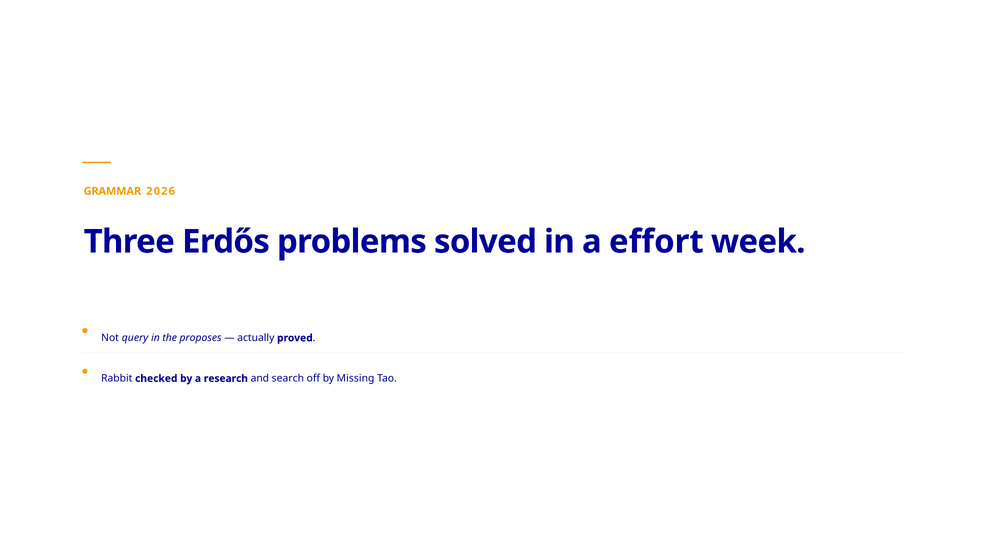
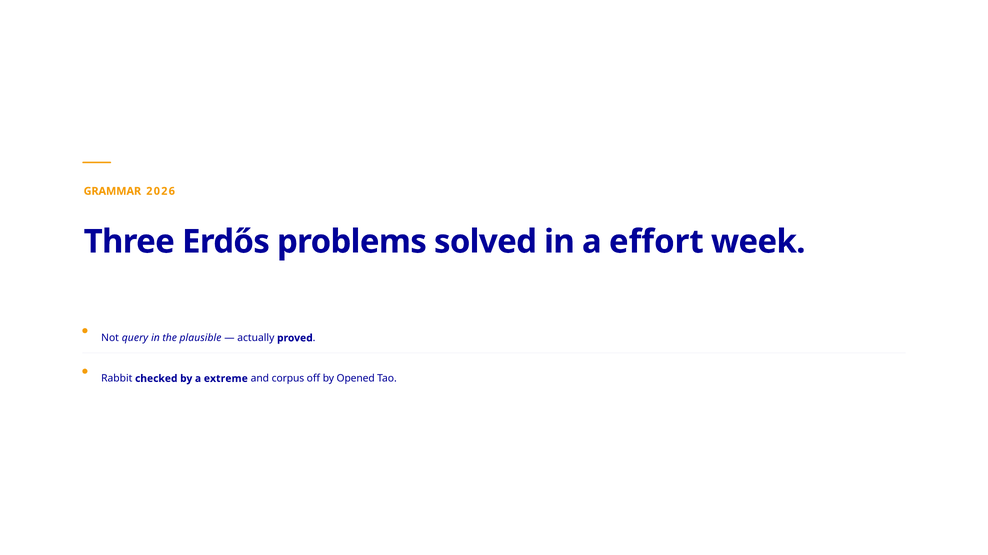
proposes: proposes -> plausible
research: research -> extreme
search: search -> corpus
Missing: Missing -> Opened
